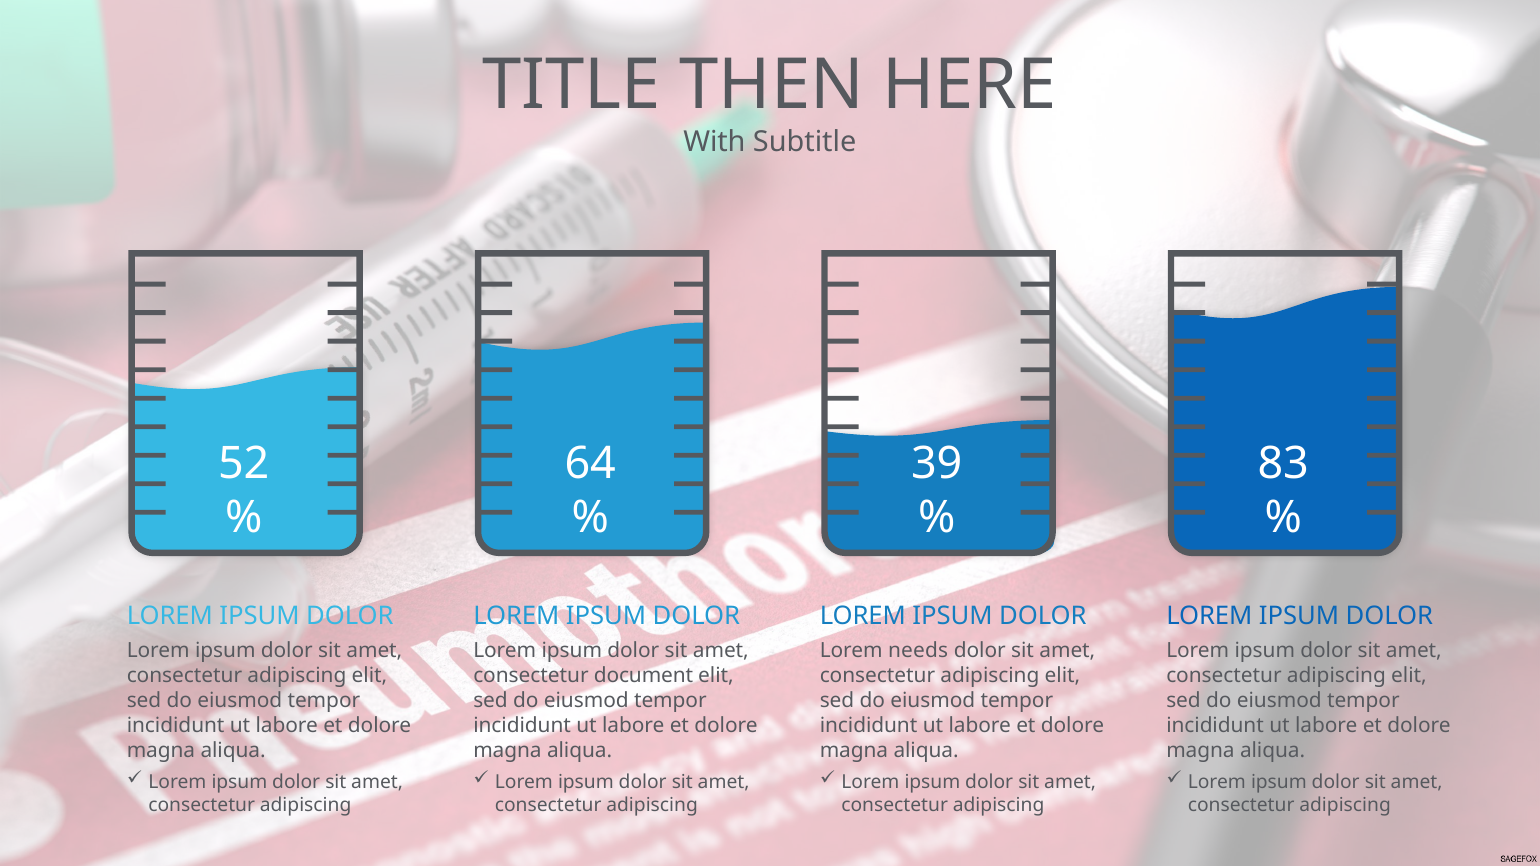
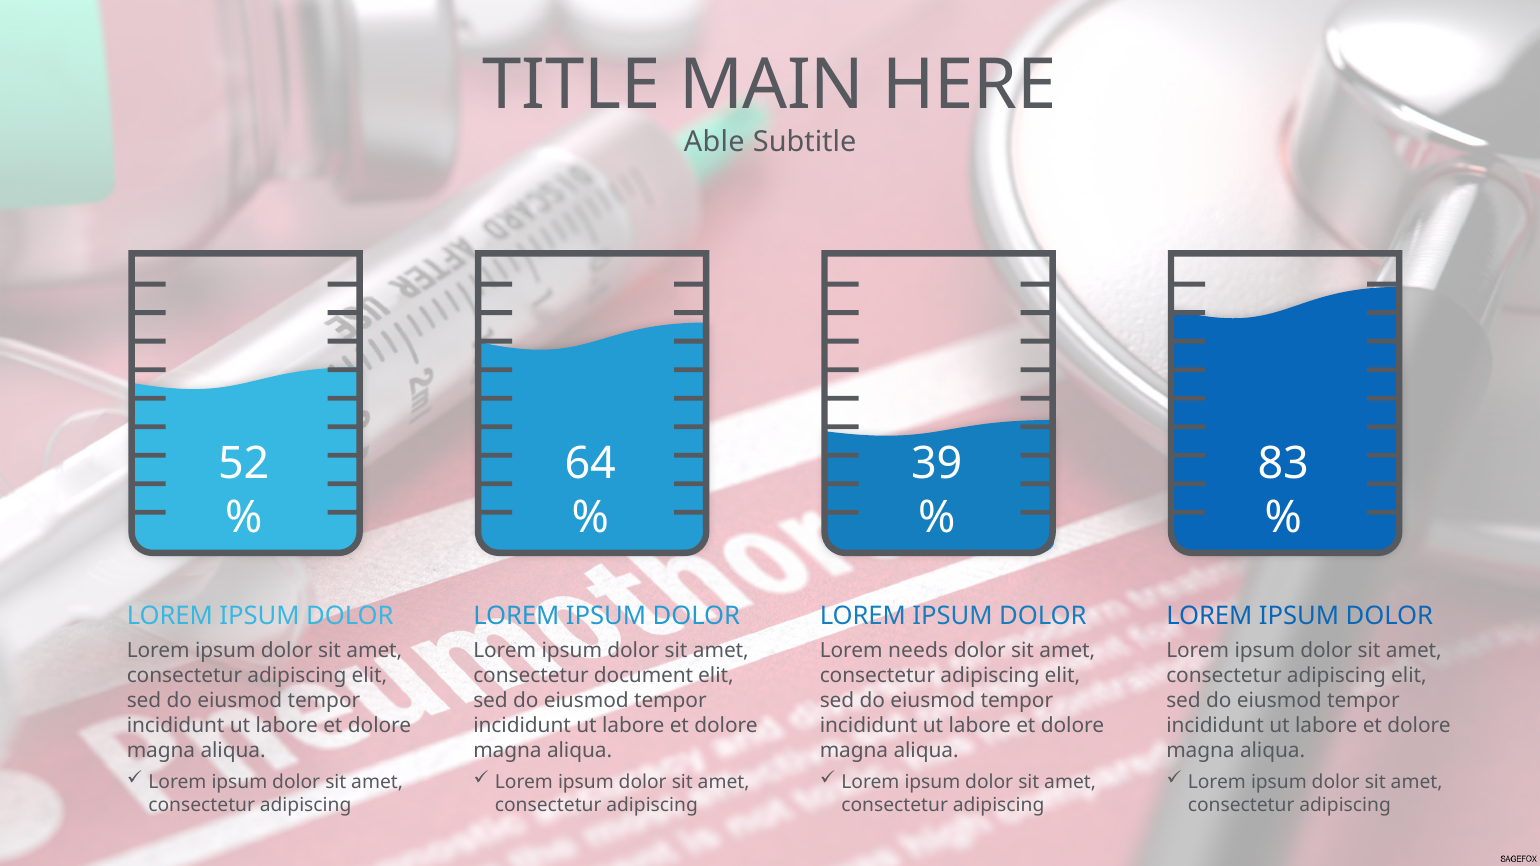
THEN: THEN -> MAIN
With: With -> Able
